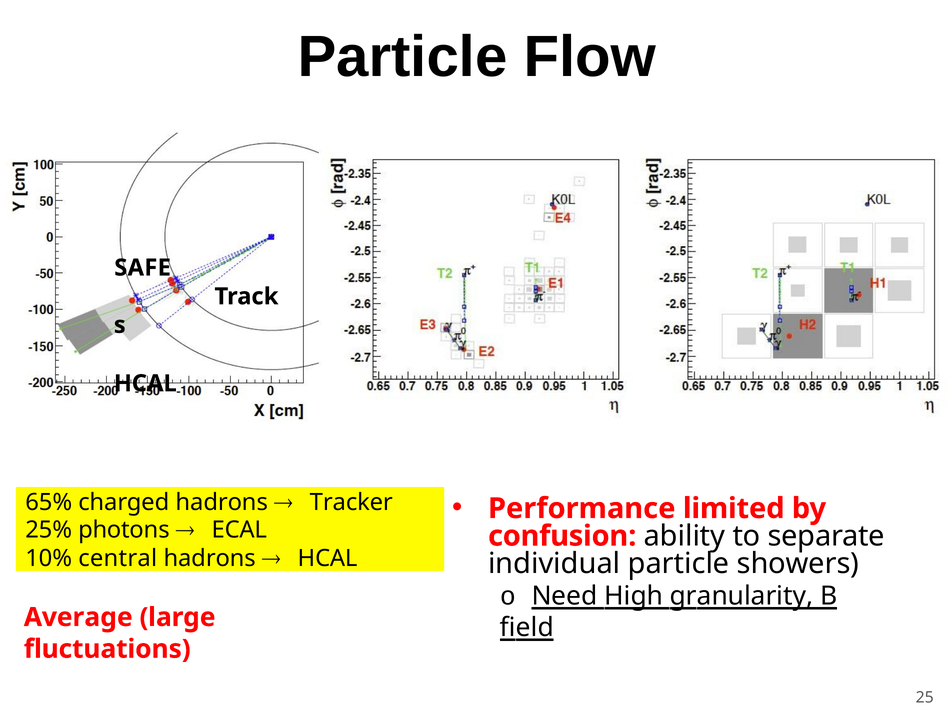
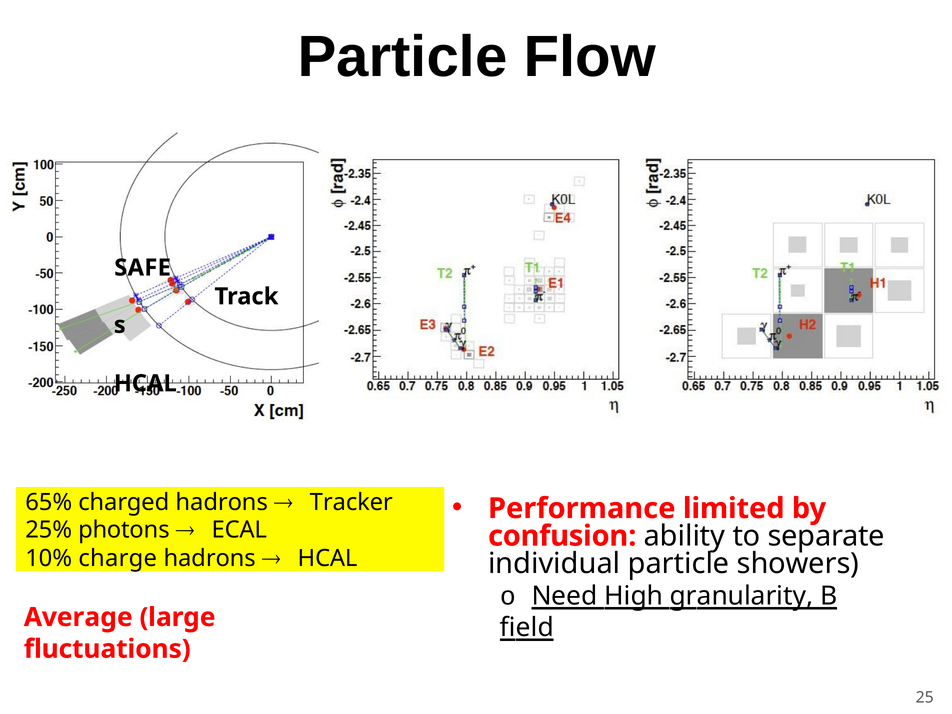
central: central -> charge
